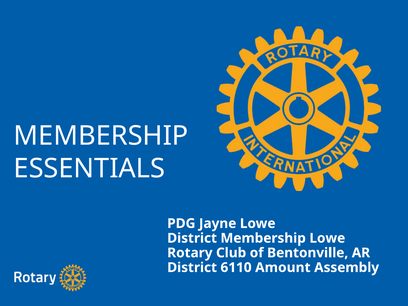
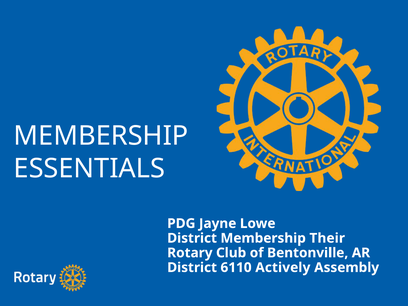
Membership Lowe: Lowe -> Their
Amount: Amount -> Actively
